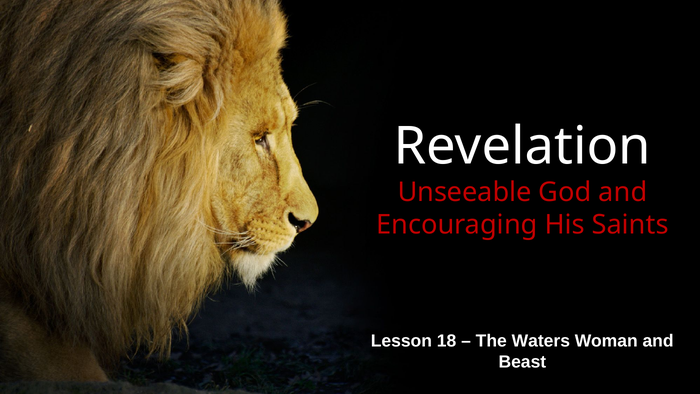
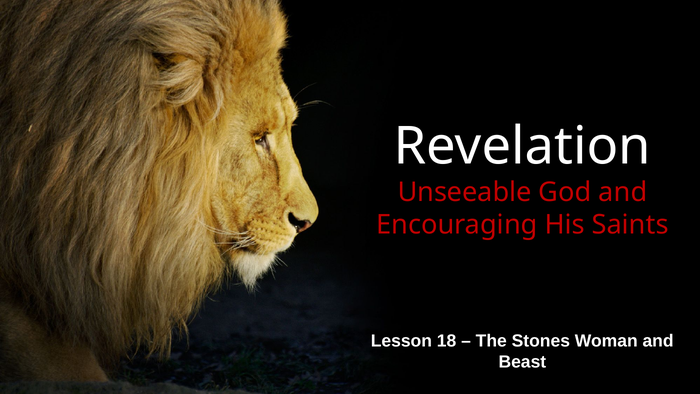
Waters: Waters -> Stones
